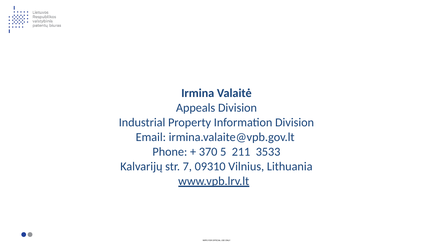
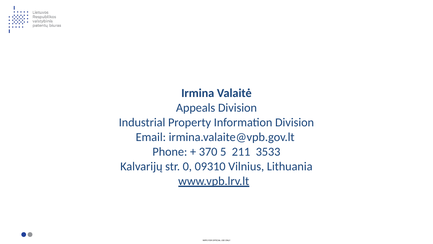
7: 7 -> 0
